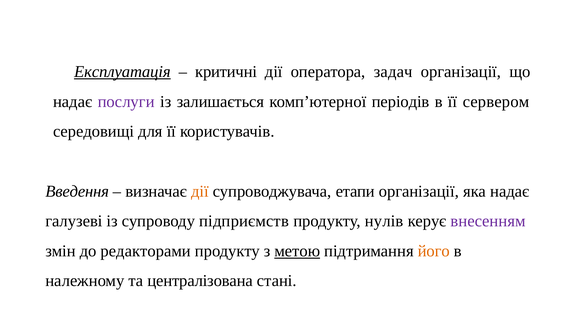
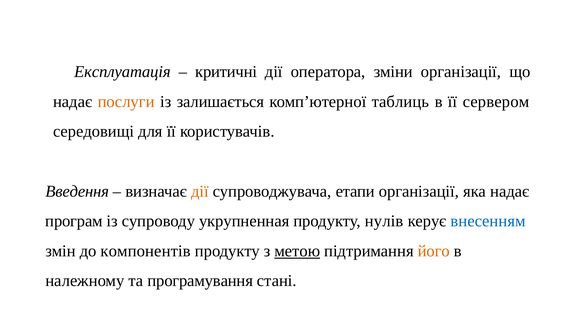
Експлуатація underline: present -> none
задач: задач -> зміни
послуги colour: purple -> orange
періодів: періодів -> таблиць
галузеві: галузеві -> програм
підприємств: підприємств -> укрупненная
внесенням colour: purple -> blue
редакторами: редакторами -> компонентів
централізована: централізована -> програмування
